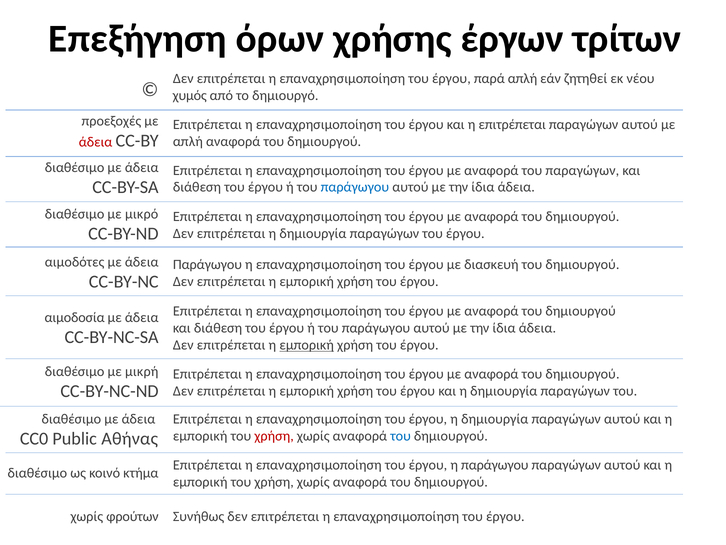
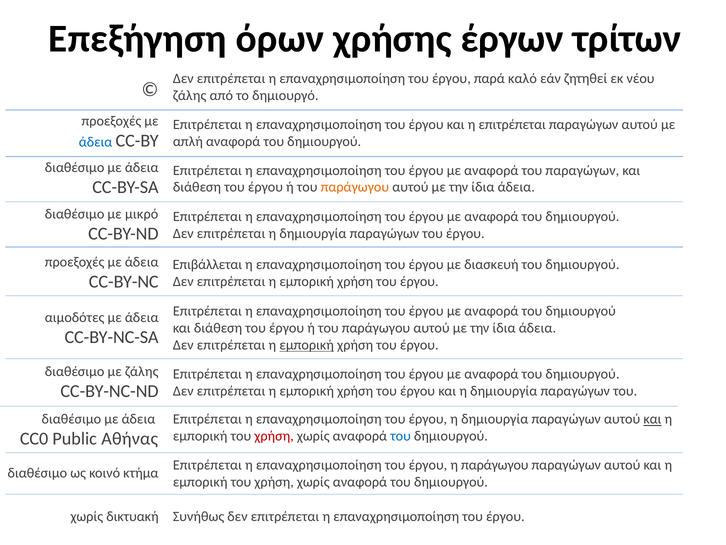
παρά απλή: απλή -> καλό
χυμός at (190, 95): χυμός -> ζάλης
άδεια at (96, 142) colour: red -> blue
παράγωγου at (355, 187) colour: blue -> orange
αιμοδότες at (75, 262): αιμοδότες -> προεξοχές
Παράγωγου at (207, 265): Παράγωγου -> Επιβάλλεται
αιμοδοσία: αιμοδοσία -> αιμοδότες
με μικρή: μικρή -> ζάλης
και at (652, 419) underline: none -> present
φρούτων: φρούτων -> δικτυακή
